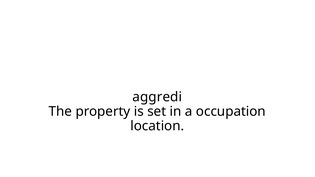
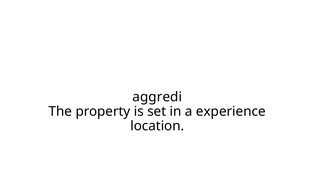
occupation: occupation -> experience
